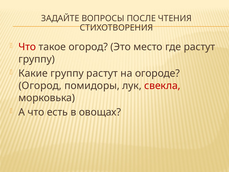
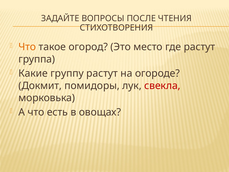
Что at (27, 47) colour: red -> orange
группу at (37, 59): группу -> группа
Огород at (40, 86): Огород -> Докмит
